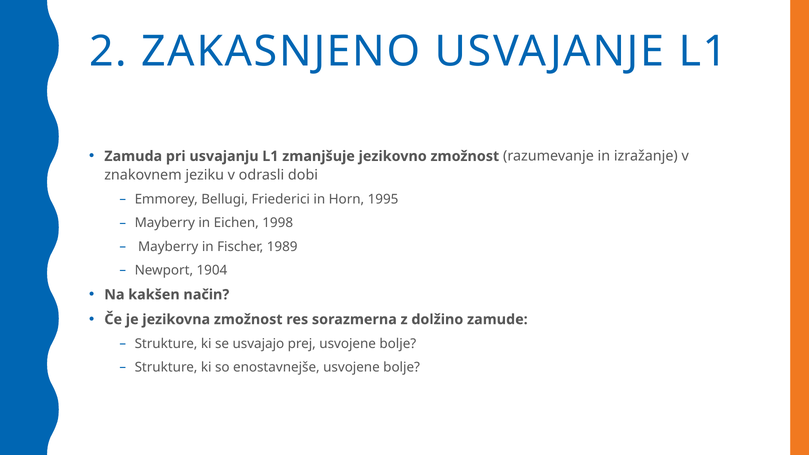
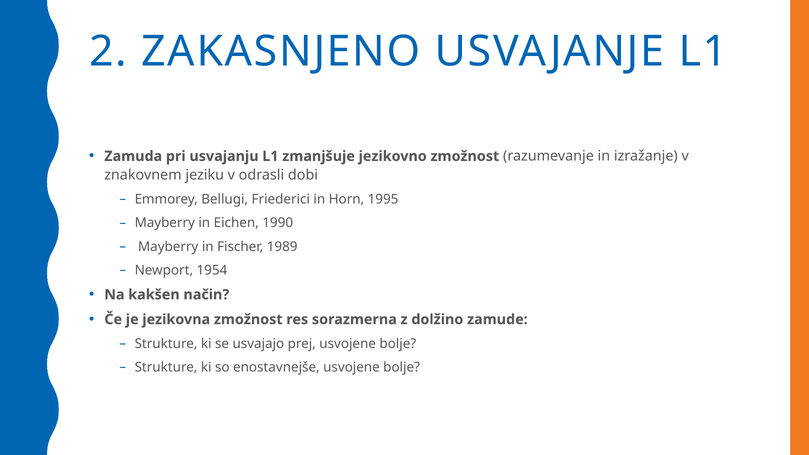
1998: 1998 -> 1990
1904: 1904 -> 1954
